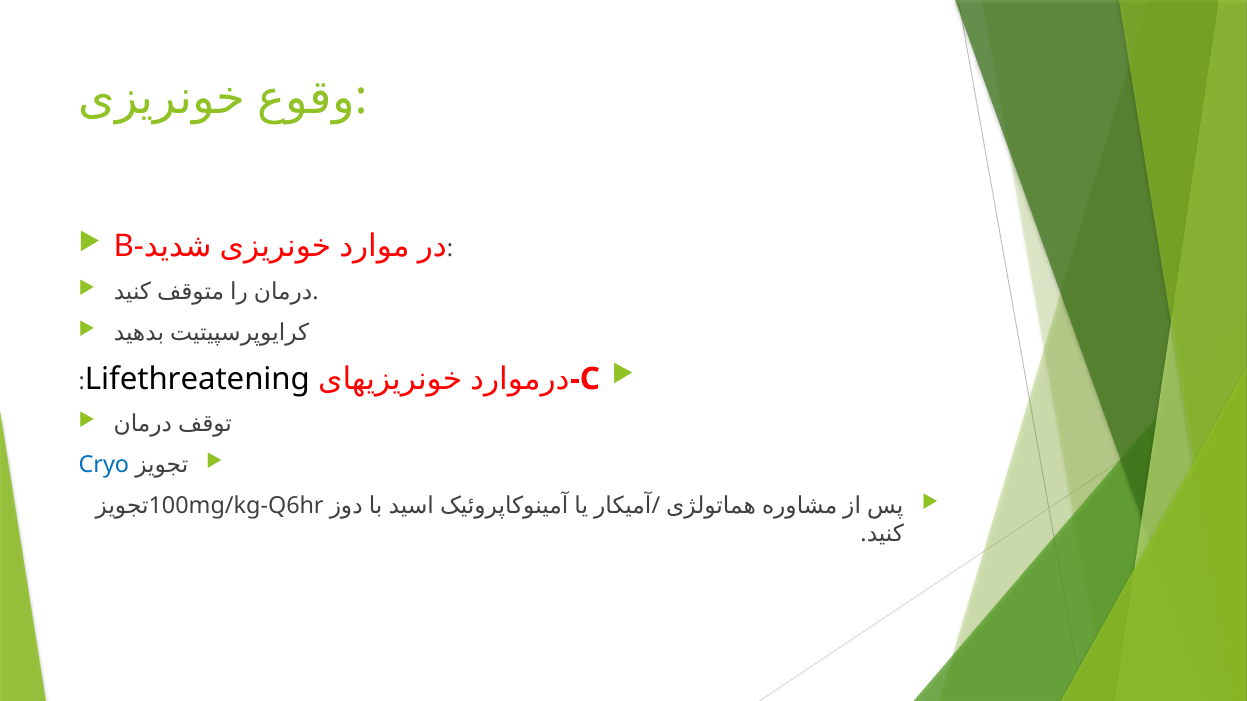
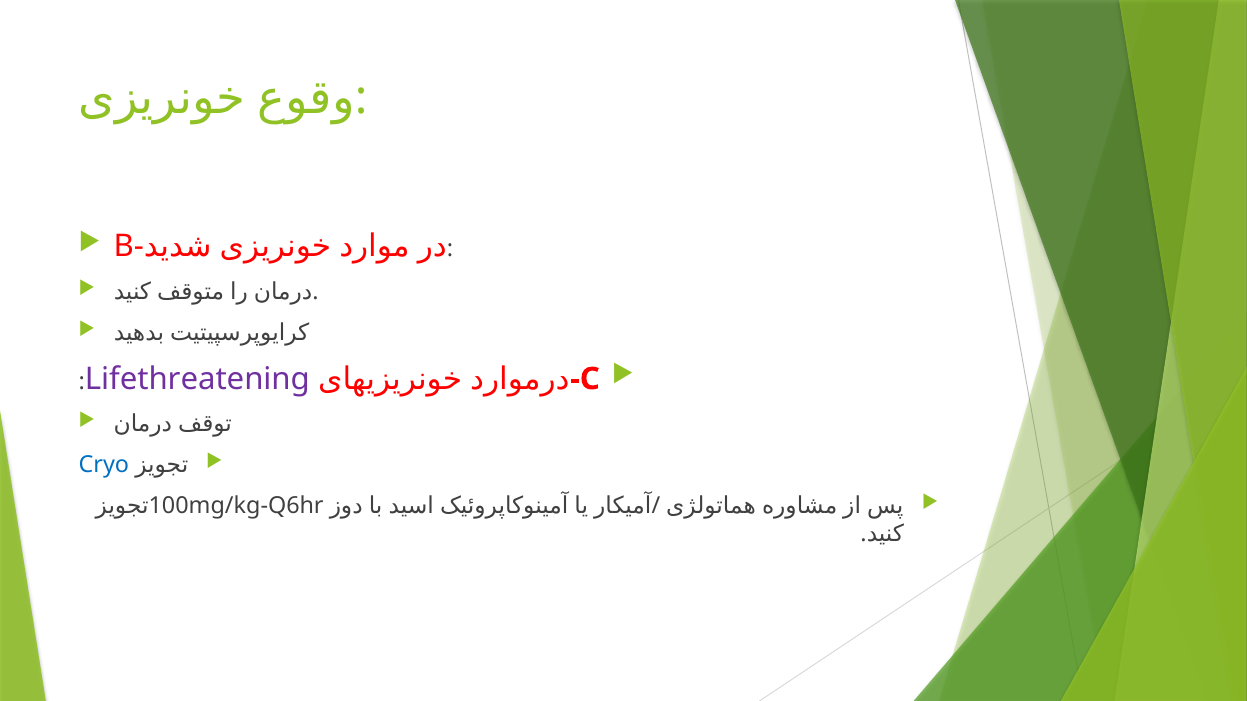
Lifethreatening colour: black -> purple
